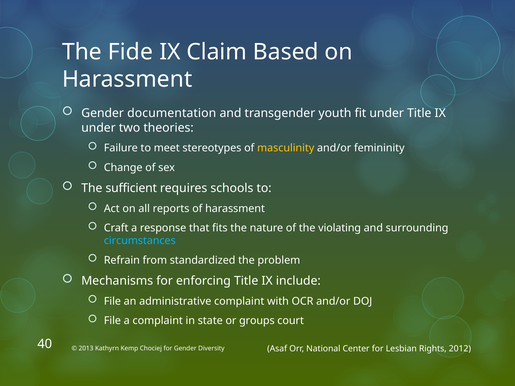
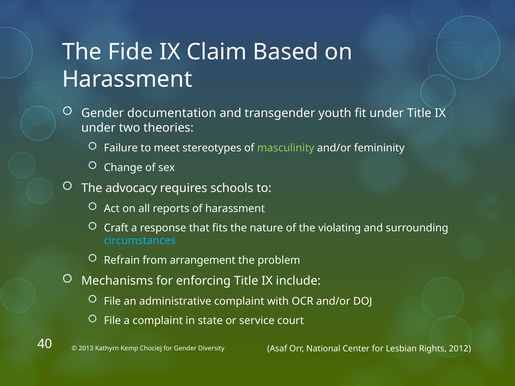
masculinity colour: yellow -> light green
sufficient: sufficient -> advocacy
standardized: standardized -> arrangement
groups: groups -> service
